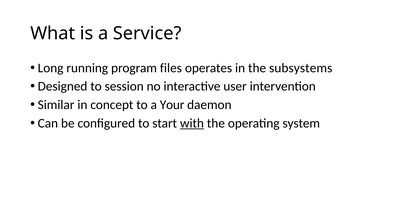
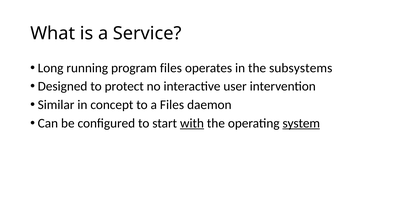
session: session -> protect
a Your: Your -> Files
system underline: none -> present
